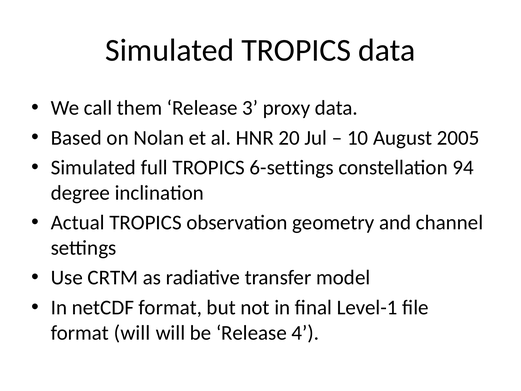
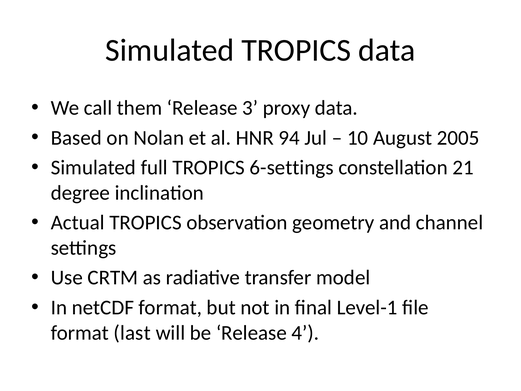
20: 20 -> 94
94: 94 -> 21
format will: will -> last
